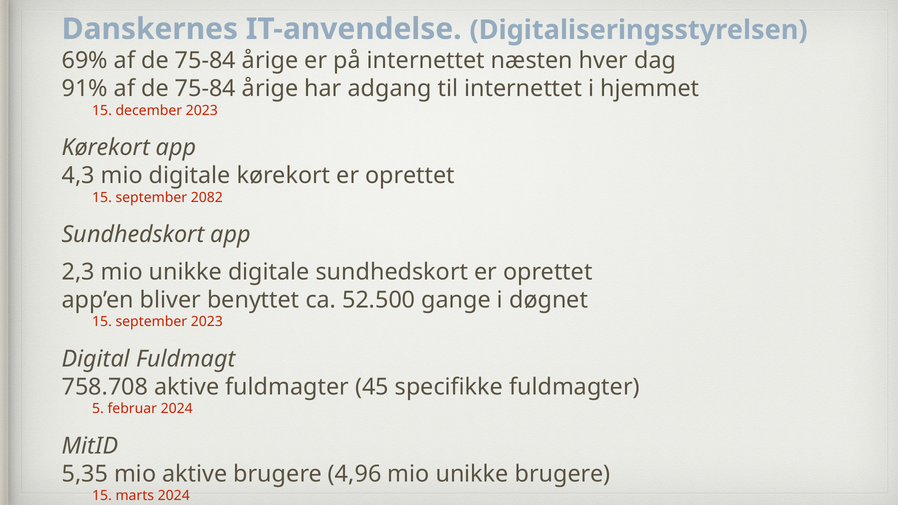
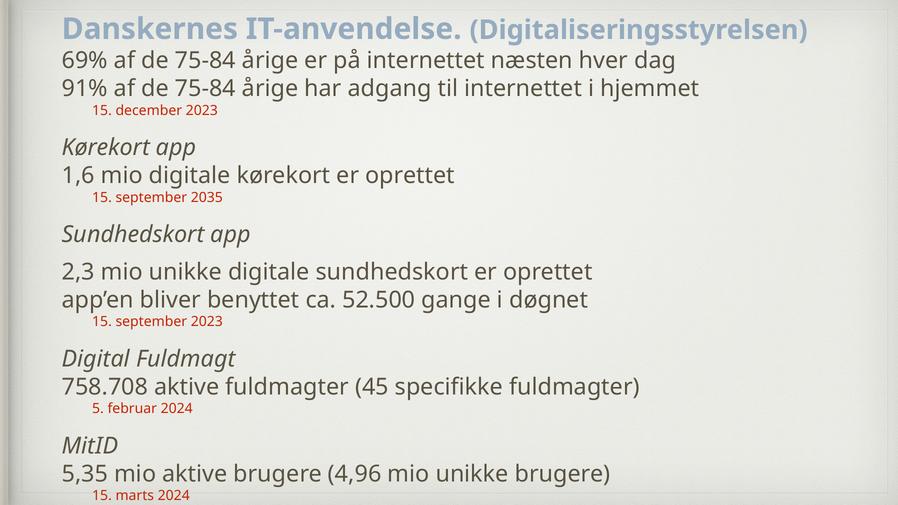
4,3: 4,3 -> 1,6
2082: 2082 -> 2035
